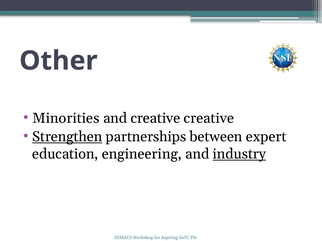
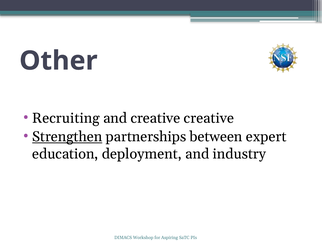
Minorities: Minorities -> Recruiting
engineering: engineering -> deployment
industry underline: present -> none
